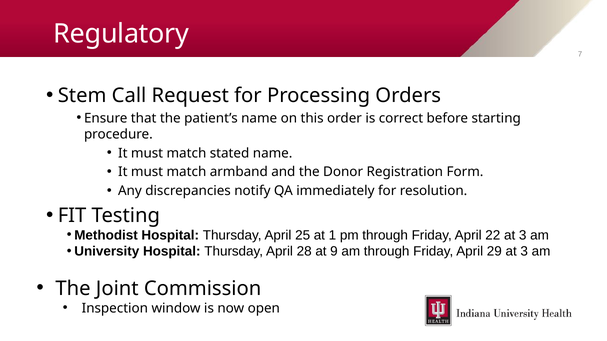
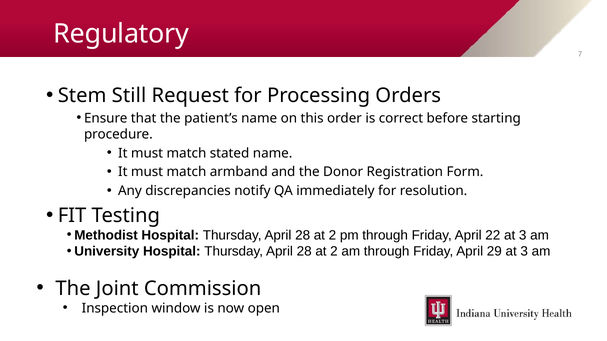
Call: Call -> Still
25 at (303, 236): 25 -> 28
1 at (332, 236): 1 -> 2
9 at (334, 252): 9 -> 2
